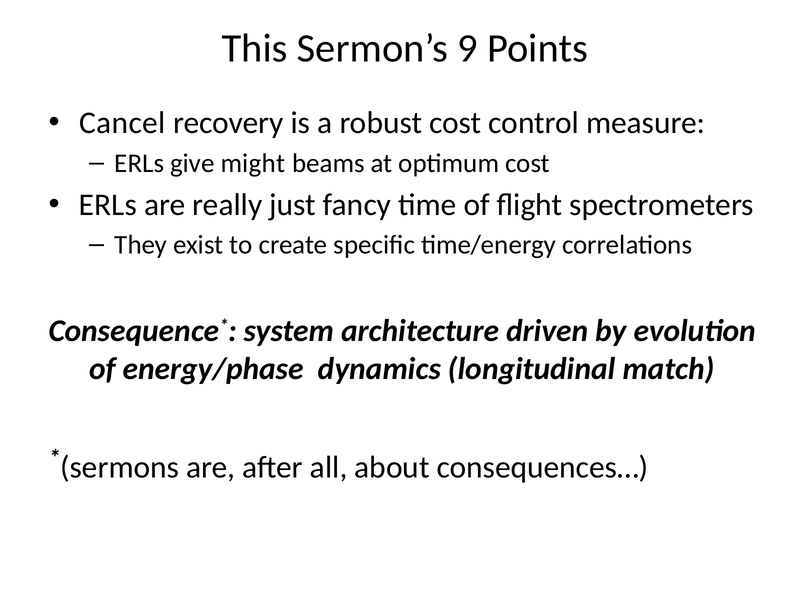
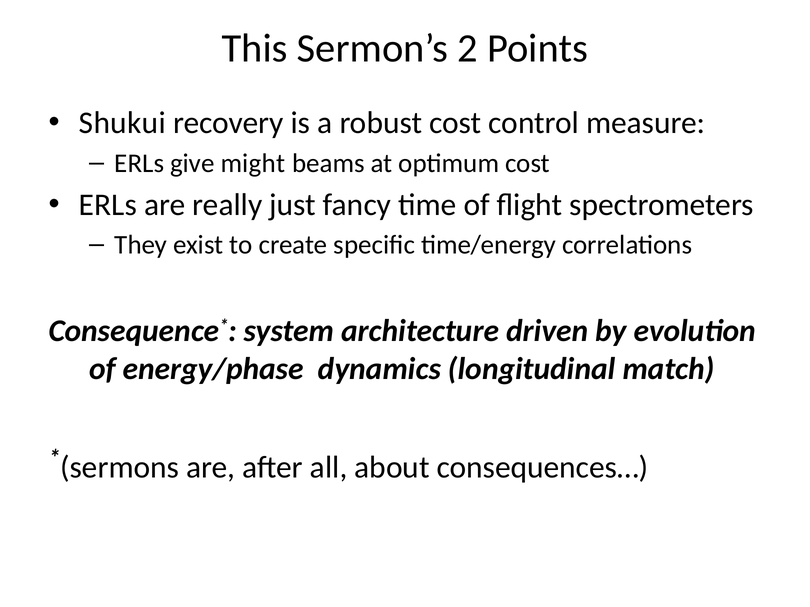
9: 9 -> 2
Cancel: Cancel -> Shukui
